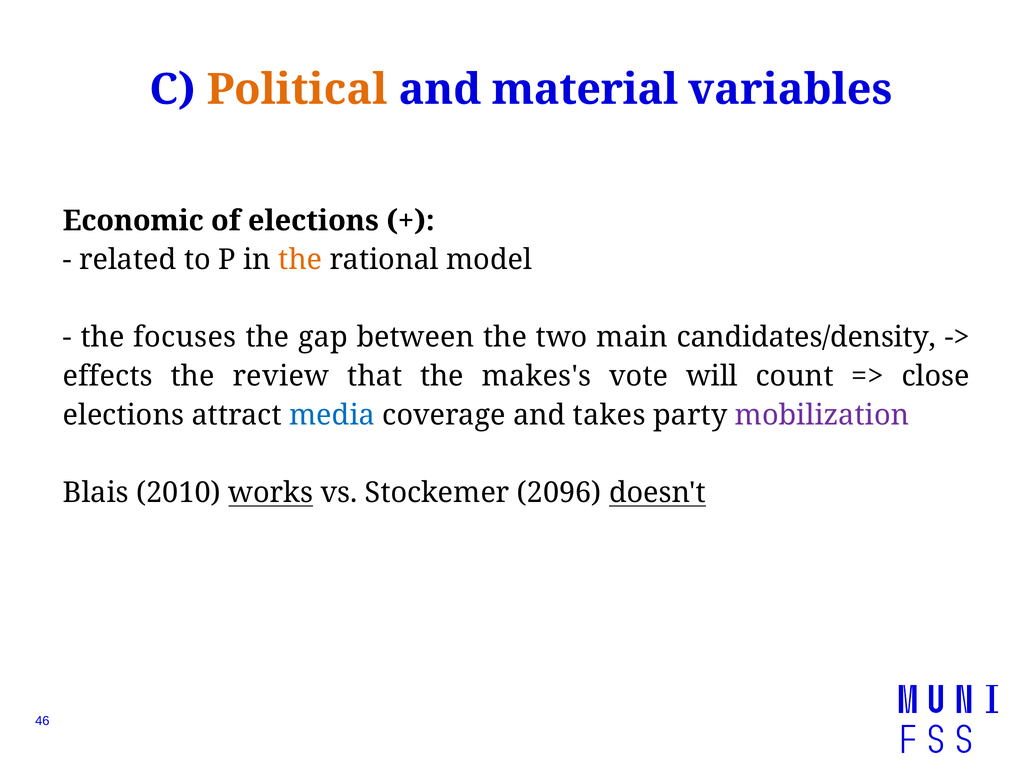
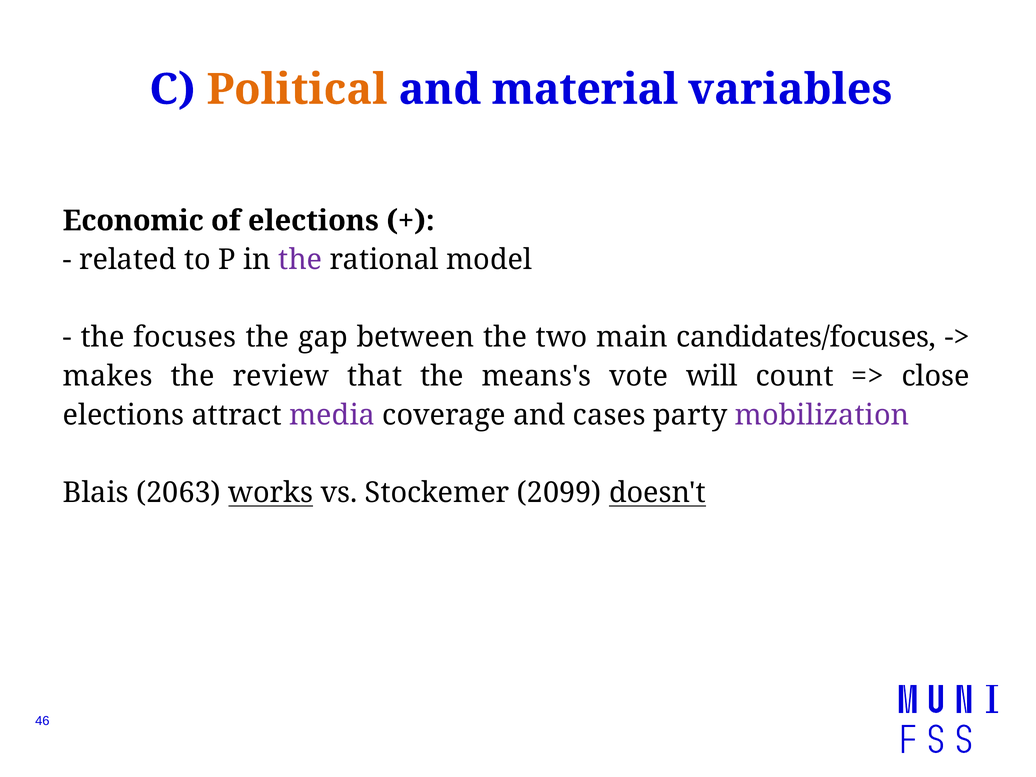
the at (300, 260) colour: orange -> purple
candidates/density: candidates/density -> candidates/focuses
effects: effects -> makes
makes's: makes's -> means's
media colour: blue -> purple
takes: takes -> cases
2010: 2010 -> 2063
2096: 2096 -> 2099
